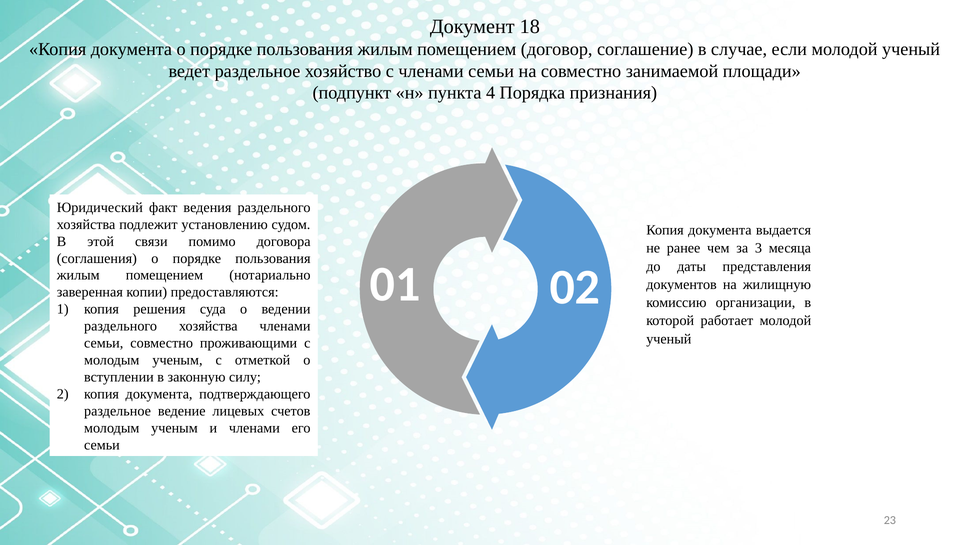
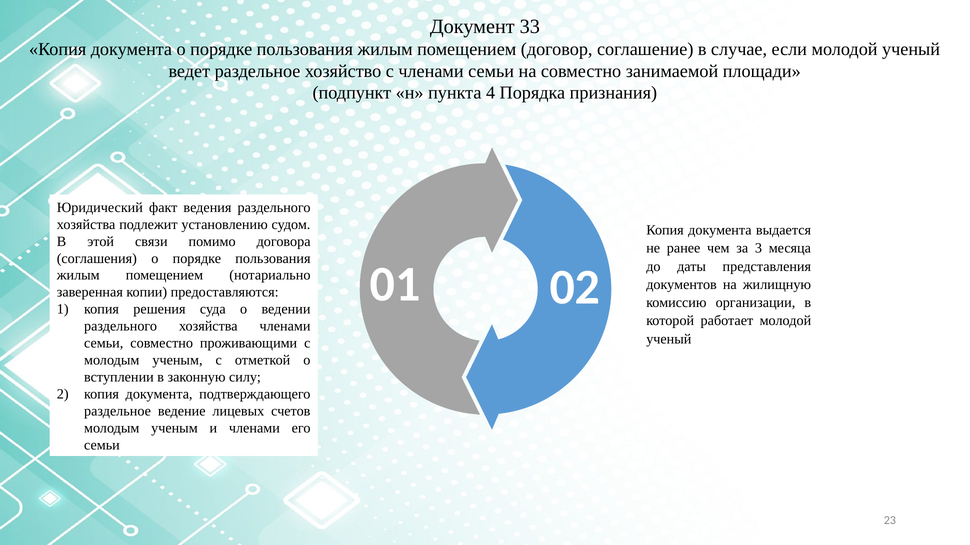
18: 18 -> 33
